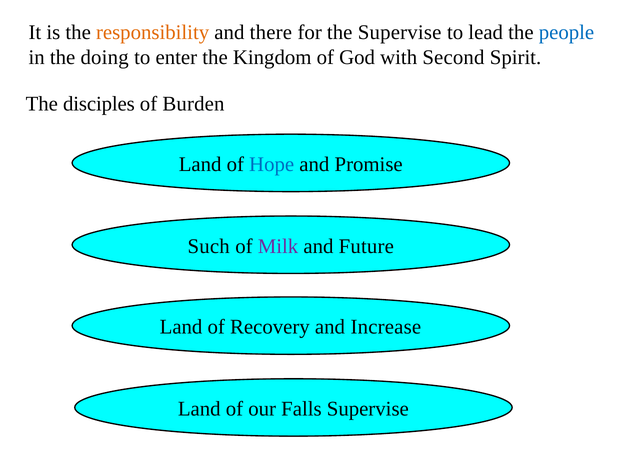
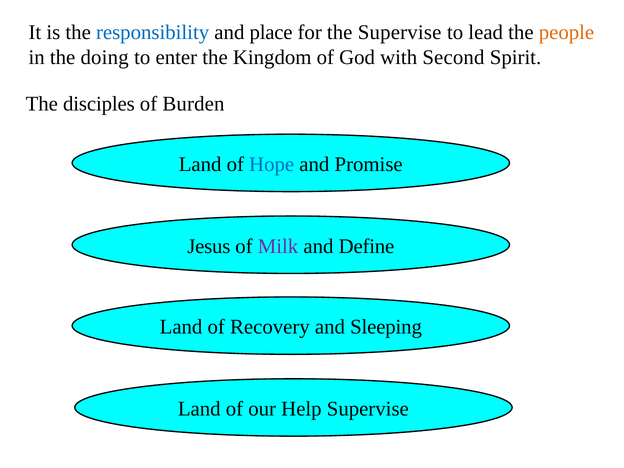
responsibility colour: orange -> blue
there: there -> place
people colour: blue -> orange
Such: Such -> Jesus
Future: Future -> Define
Increase: Increase -> Sleeping
Falls: Falls -> Help
